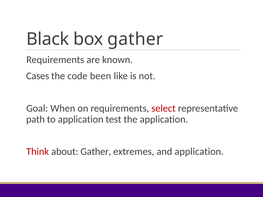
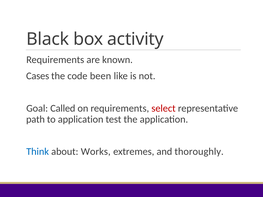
box gather: gather -> activity
When: When -> Called
Think colour: red -> blue
about Gather: Gather -> Works
and application: application -> thoroughly
